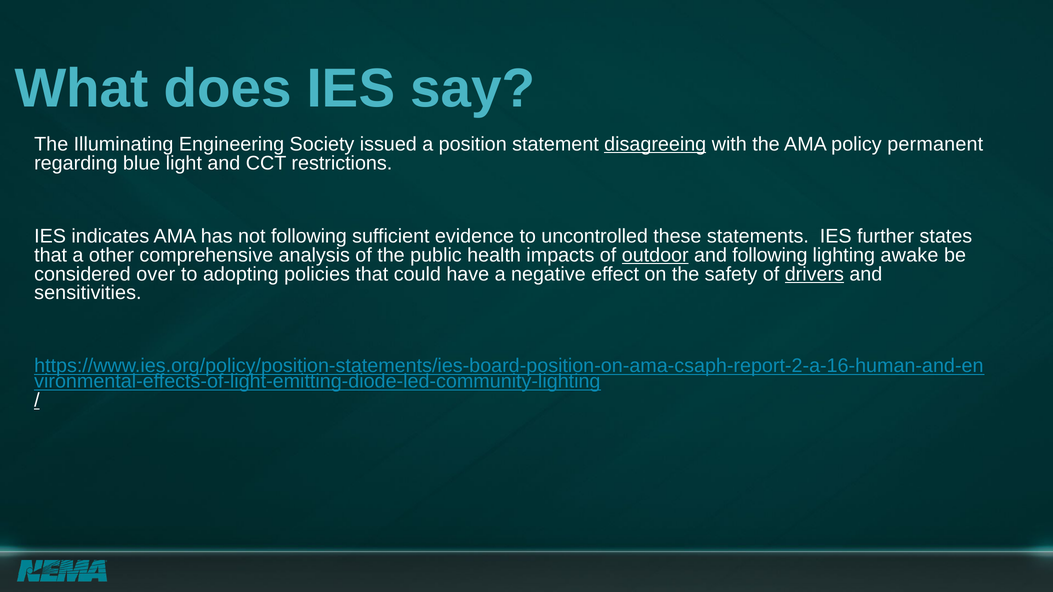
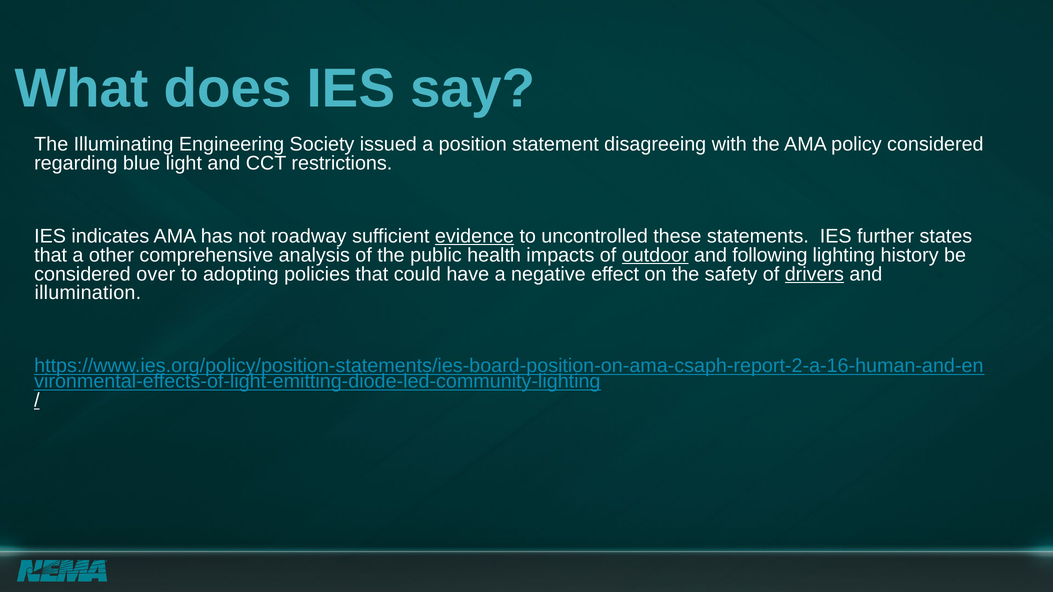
disagreeing underline: present -> none
policy permanent: permanent -> considered
not following: following -> roadway
evidence underline: none -> present
awake: awake -> history
sensitivities: sensitivities -> illumination
